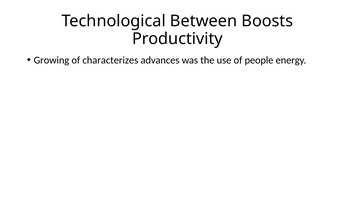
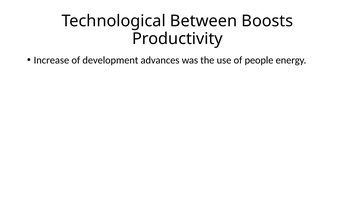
Growing: Growing -> Increase
characterizes: characterizes -> development
